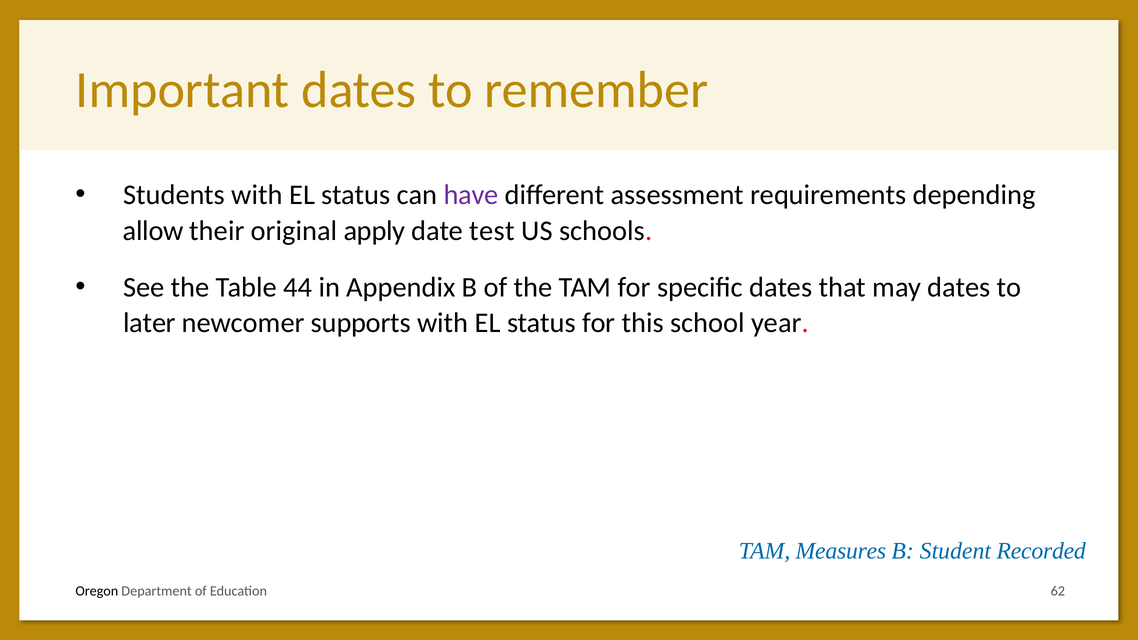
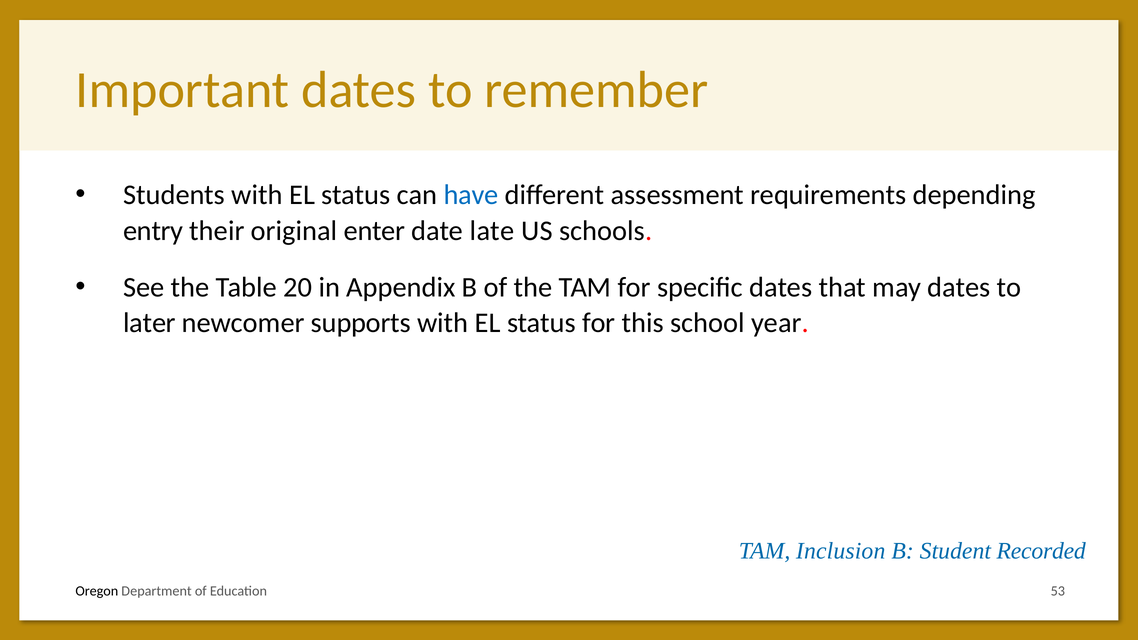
have colour: purple -> blue
allow: allow -> entry
apply: apply -> enter
test: test -> late
44: 44 -> 20
Measures: Measures -> Inclusion
62: 62 -> 53
